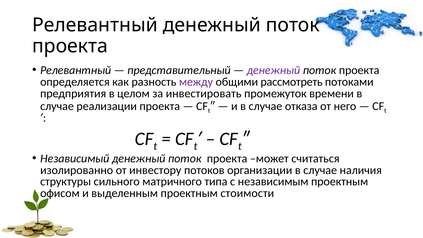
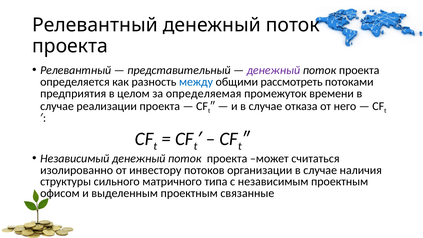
между colour: purple -> blue
инвестировать: инвестировать -> определяемая
стоимости: стоимости -> связанные
